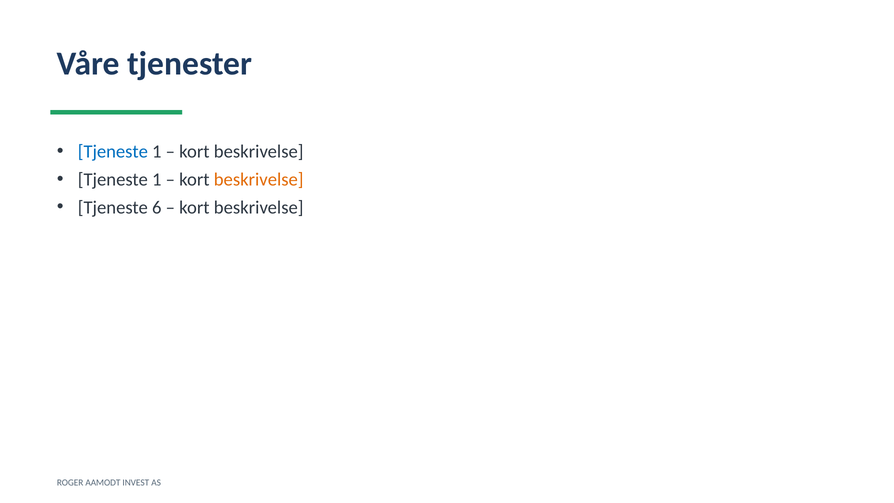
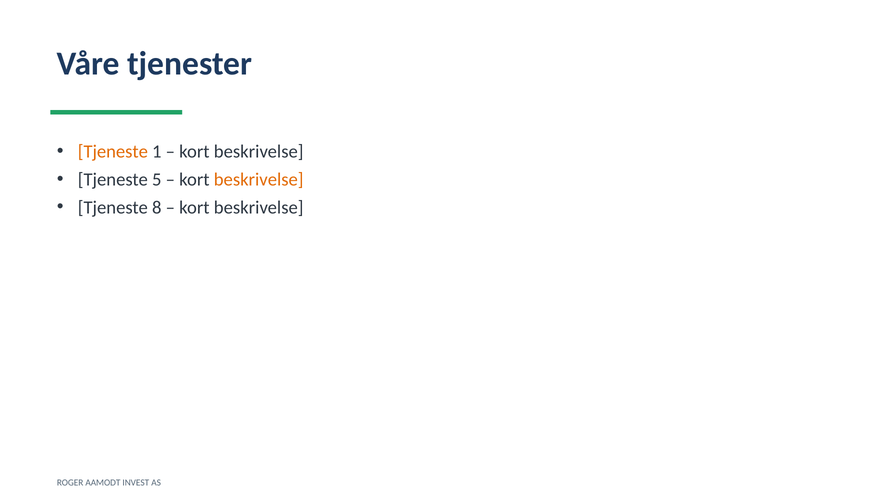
Tjeneste at (113, 151) colour: blue -> orange
1 at (157, 179): 1 -> 5
6: 6 -> 8
